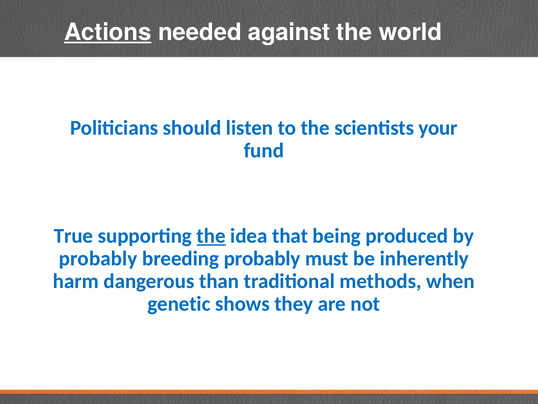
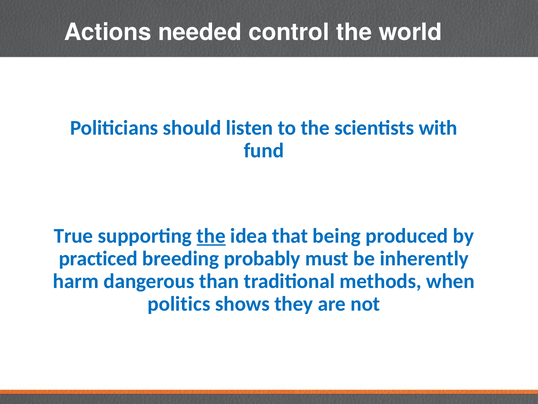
Actions underline: present -> none
against: against -> control
your: your -> with
probably at (98, 258): probably -> practiced
genetic: genetic -> politics
